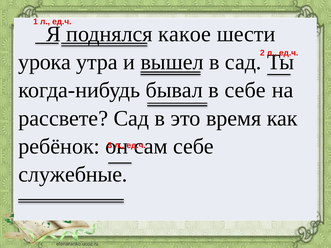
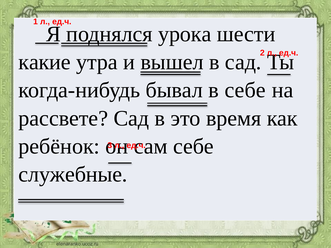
какое: какое -> урока
урока: урока -> какие
